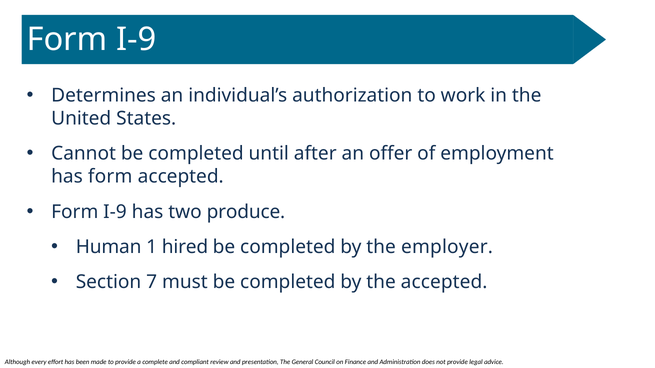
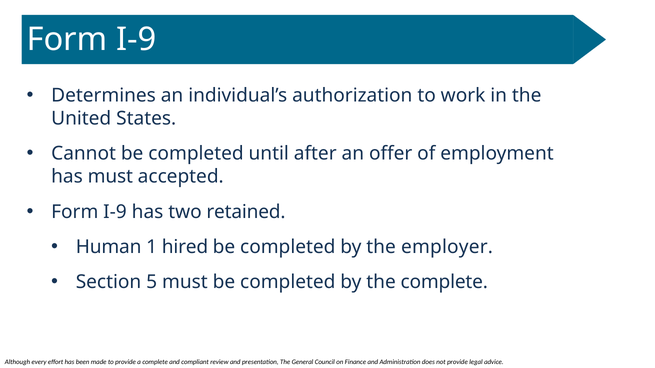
has form: form -> must
produce: produce -> retained
7: 7 -> 5
the accepted: accepted -> complete
